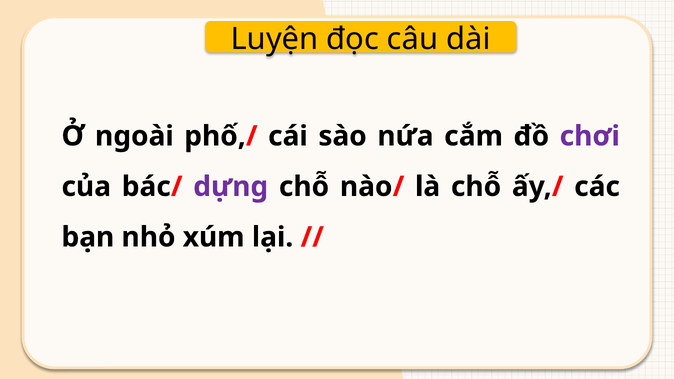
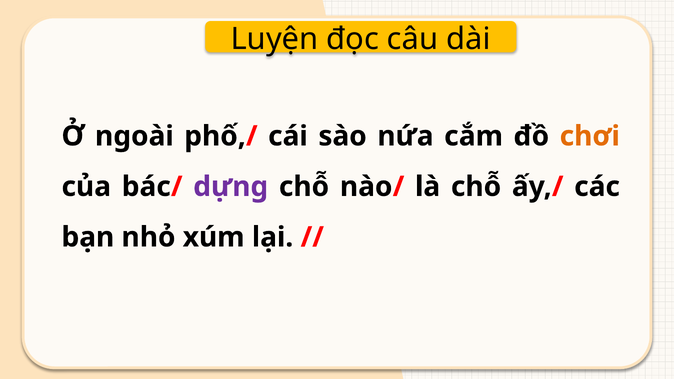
chơi colour: purple -> orange
